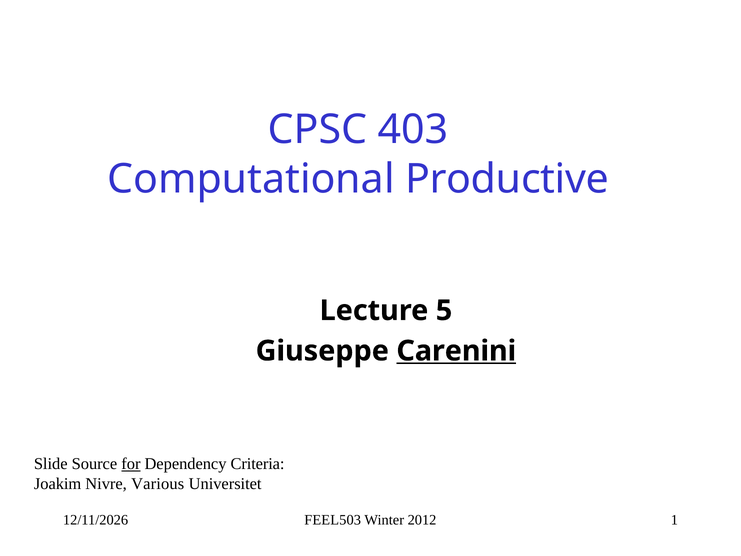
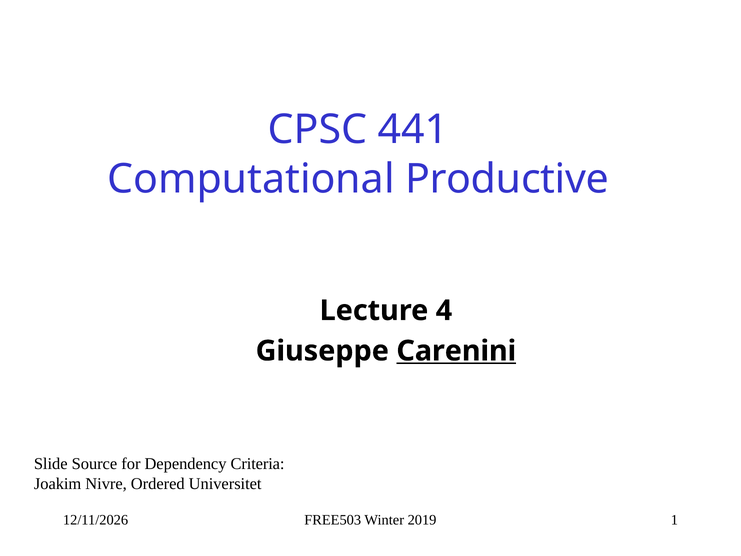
403: 403 -> 441
5: 5 -> 4
for underline: present -> none
Various: Various -> Ordered
FEEL503: FEEL503 -> FREE503
2012: 2012 -> 2019
